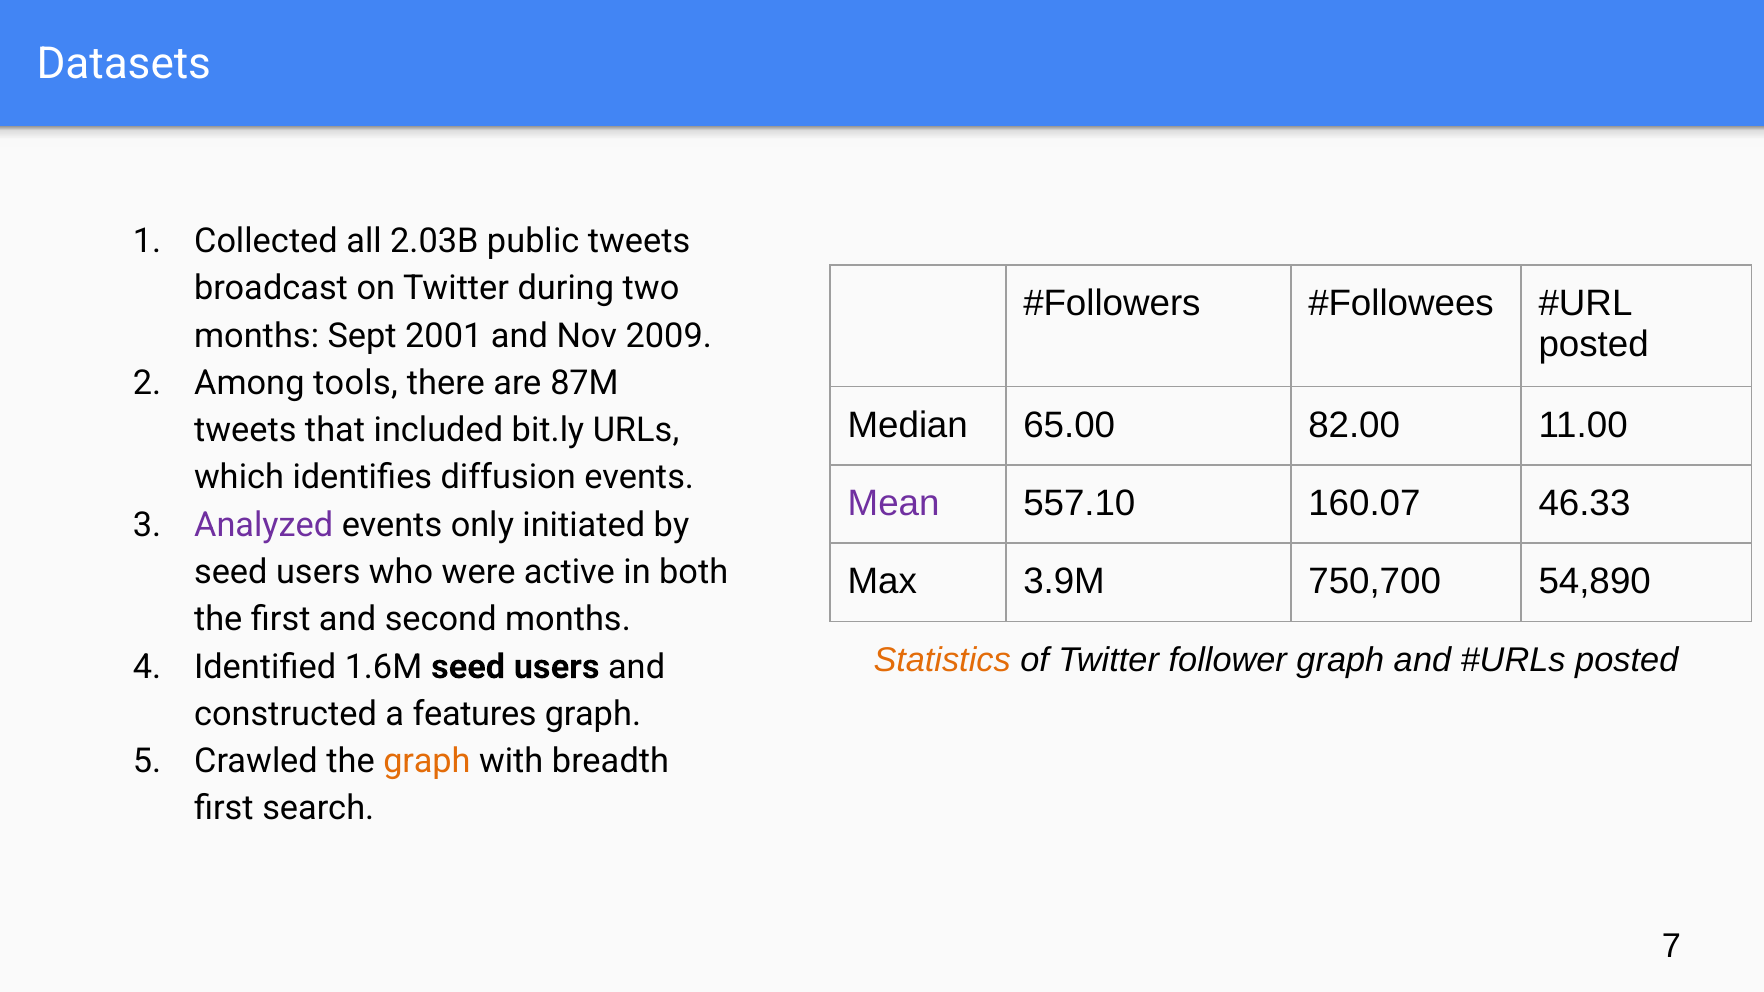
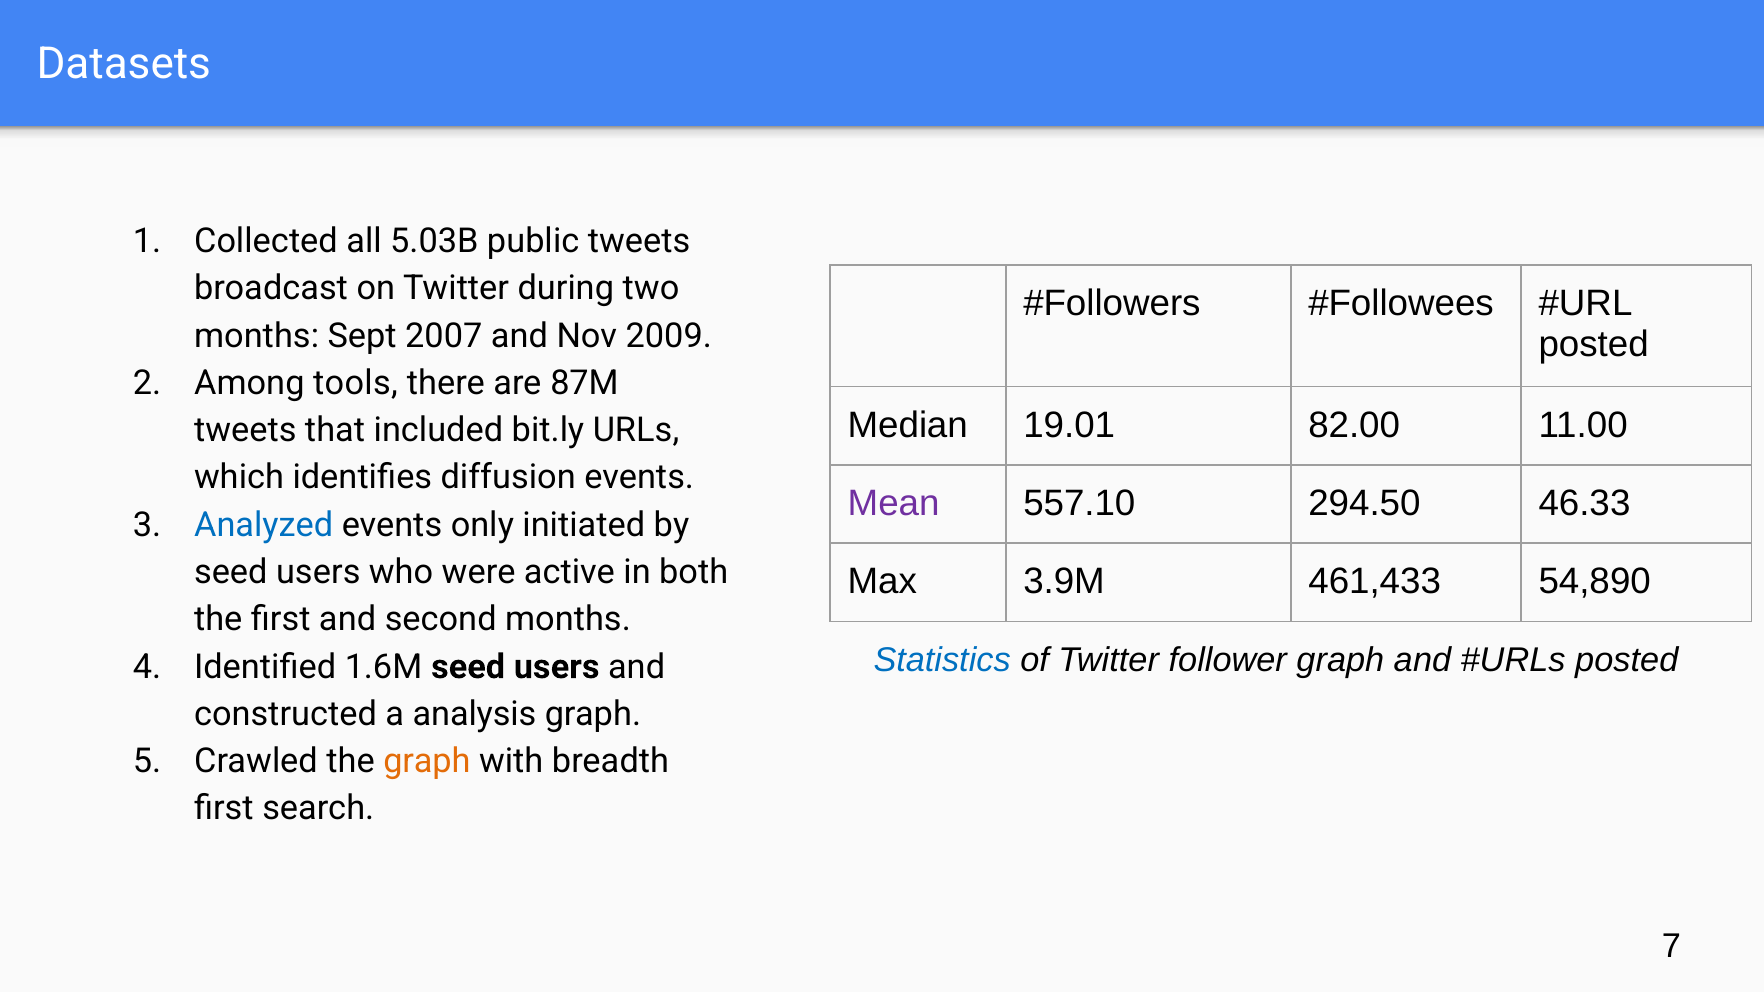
2.03B: 2.03B -> 5.03B
2001: 2001 -> 2007
65.00: 65.00 -> 19.01
160.07: 160.07 -> 294.50
Analyzed colour: purple -> blue
750,700: 750,700 -> 461,433
Statistics colour: orange -> blue
features: features -> analysis
